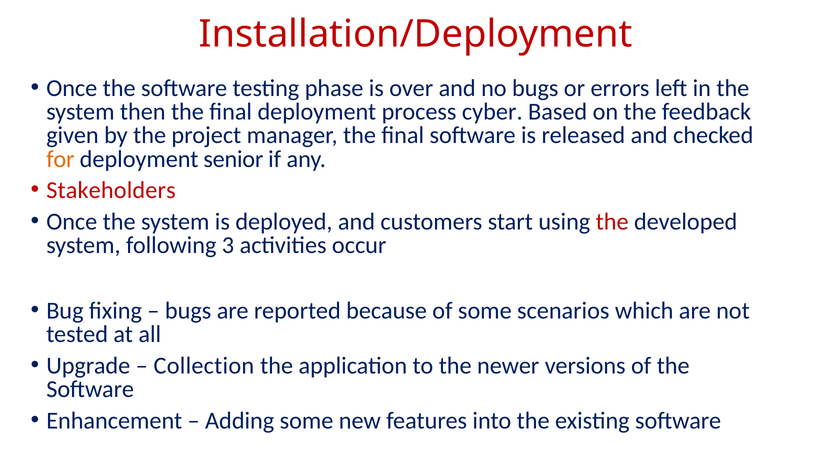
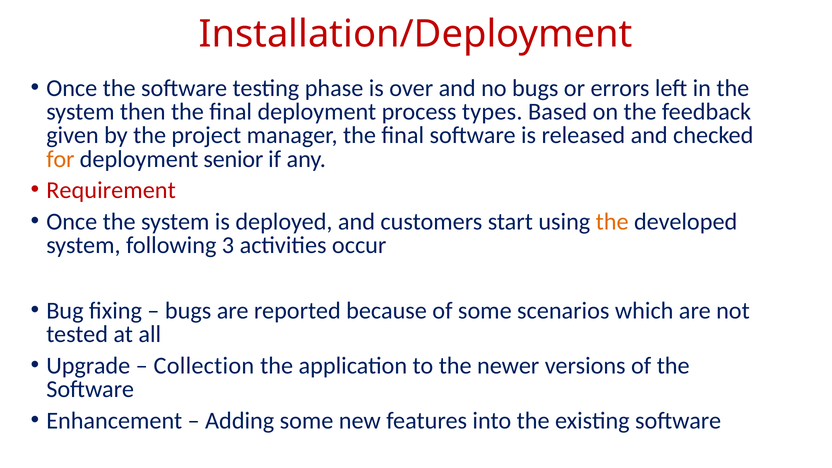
cyber: cyber -> types
Stakeholders: Stakeholders -> Requirement
the at (612, 222) colour: red -> orange
